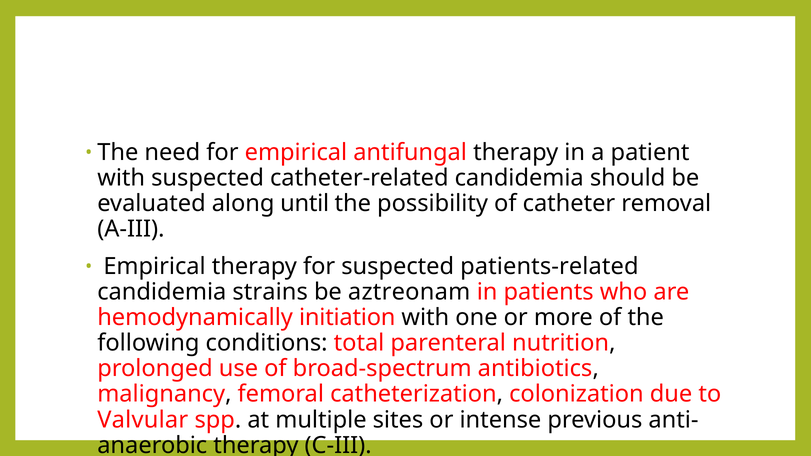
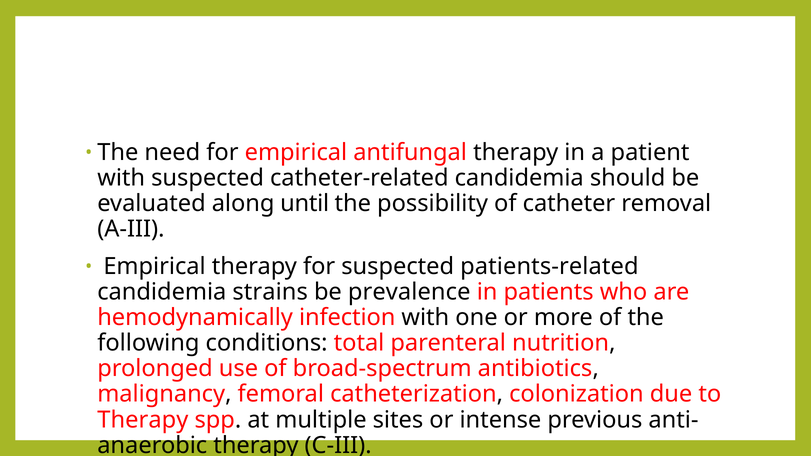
aztreonam: aztreonam -> prevalence
initiation: initiation -> infection
Valvular at (143, 420): Valvular -> Therapy
